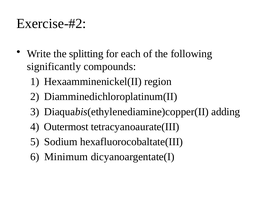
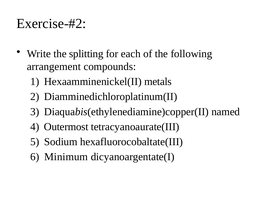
significantly: significantly -> arrangement
region: region -> metals
adding: adding -> named
